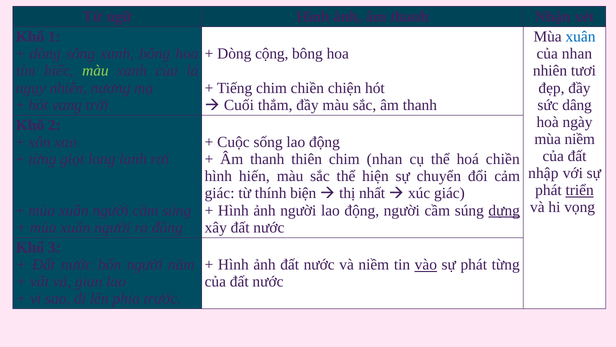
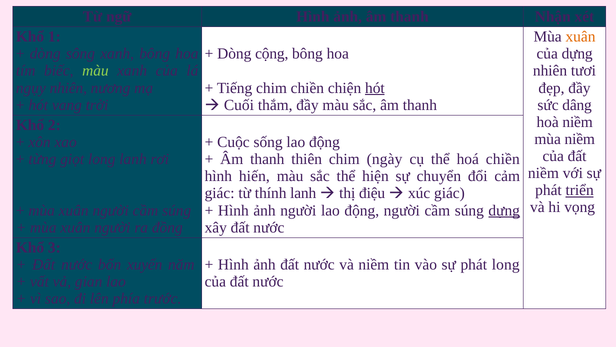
xuân at (581, 37) colour: blue -> orange
của nhan: nhan -> dựng
hót at (375, 88) underline: none -> present
hoà ngày: ngày -> niềm
chim nhan: nhan -> ngày
nhập at (543, 173): nhập -> niềm
thính biện: biện -> lanh
nhất: nhất -> điệu
bốn người: người -> xuyến
vào underline: present -> none
phát từng: từng -> long
